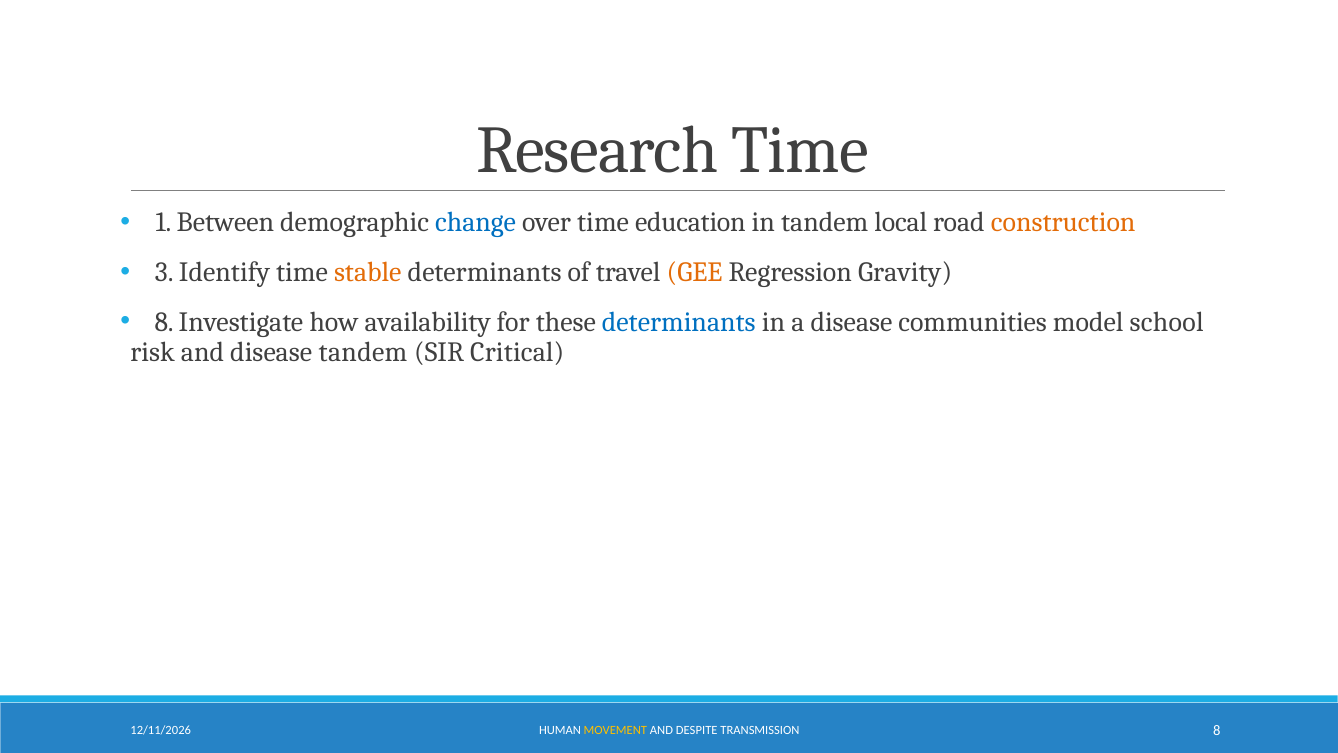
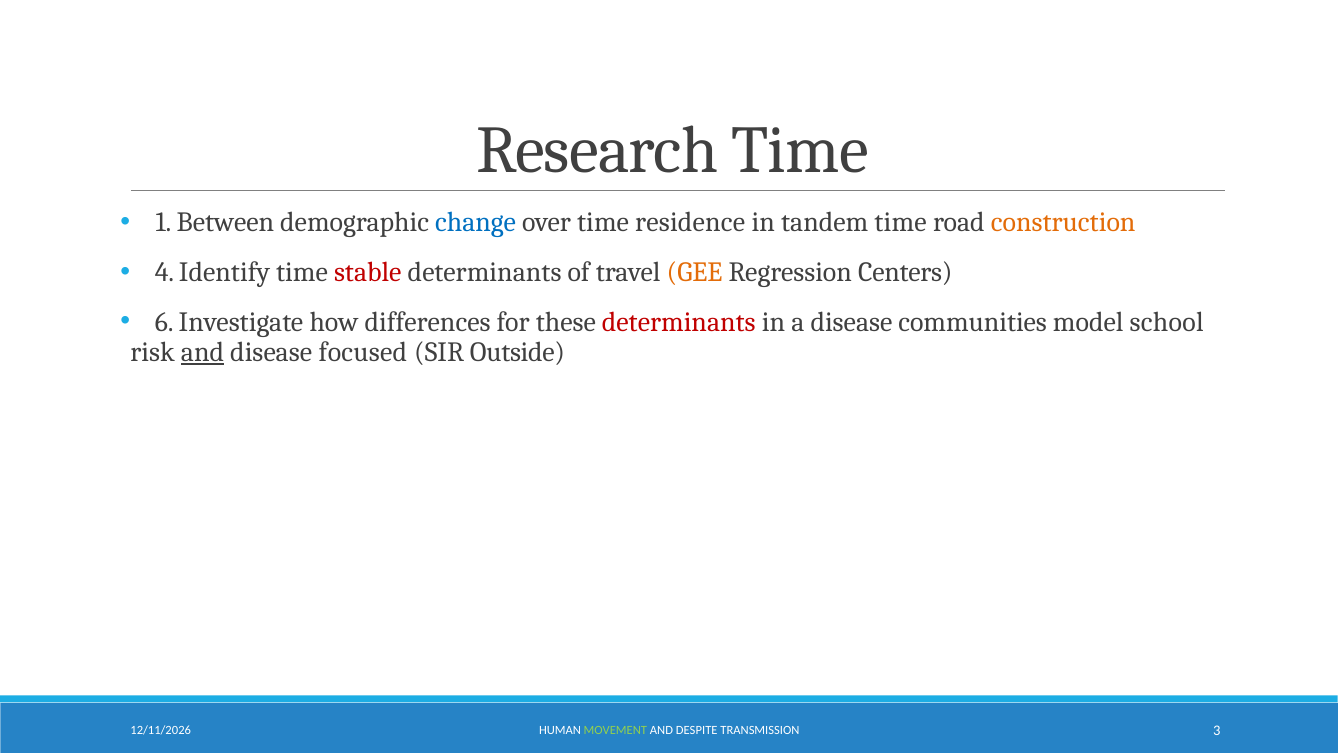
education: education -> residence
tandem local: local -> time
3: 3 -> 4
stable colour: orange -> red
Gravity: Gravity -> Centers
8 at (164, 322): 8 -> 6
availability: availability -> differences
determinants at (679, 322) colour: blue -> red
and at (202, 352) underline: none -> present
disease tandem: tandem -> focused
Critical: Critical -> Outside
MOVEMENT colour: yellow -> light green
TRANSMISSION 8: 8 -> 3
